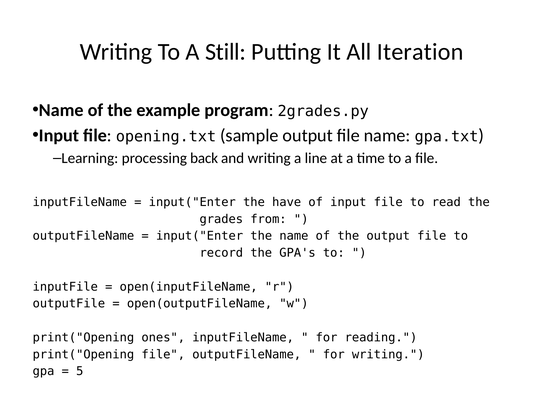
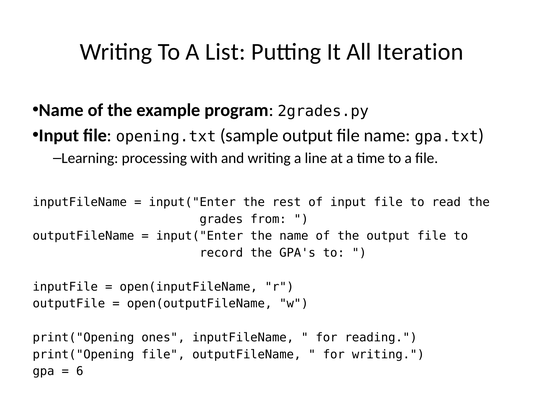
Still: Still -> List
back: back -> with
have: have -> rest
5: 5 -> 6
